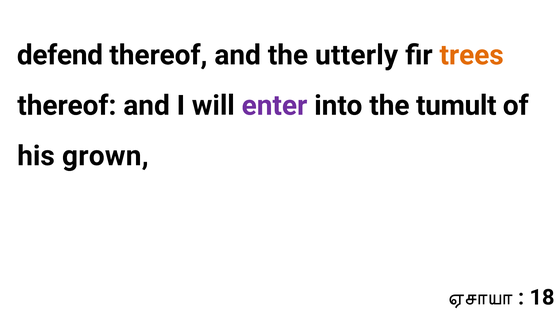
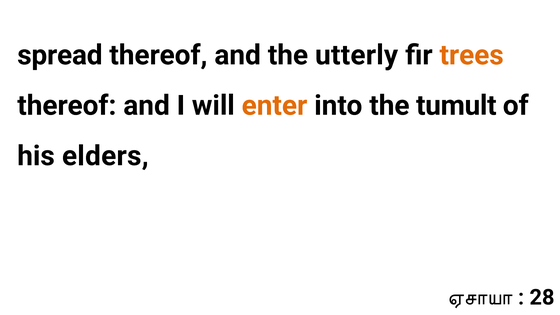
defend: defend -> spread
enter colour: purple -> orange
grown: grown -> elders
18: 18 -> 28
